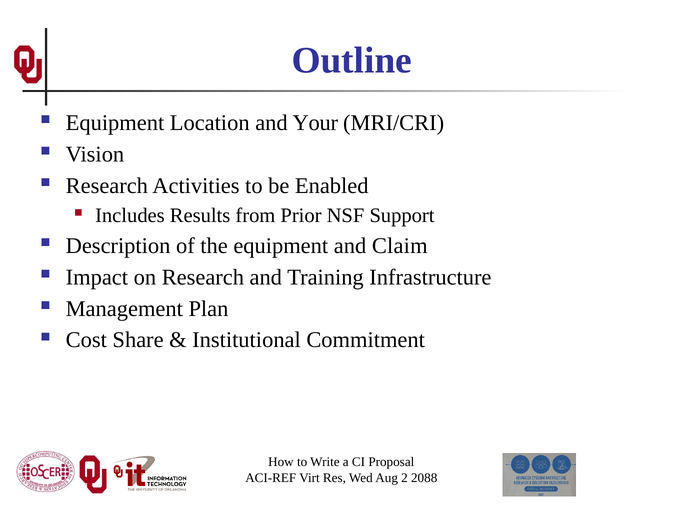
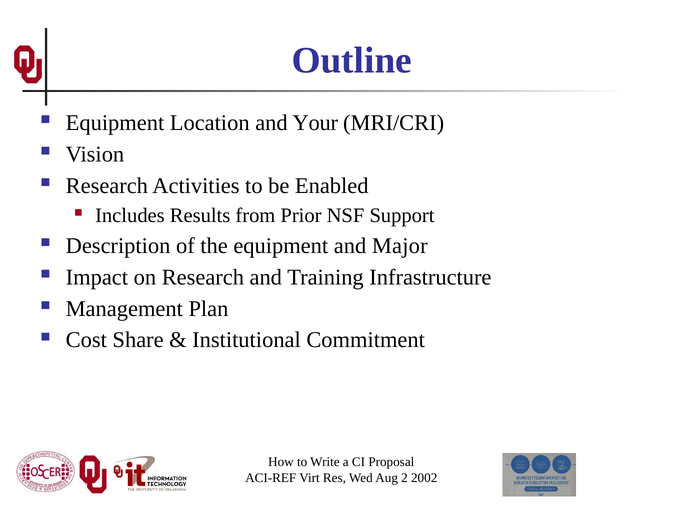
Claim: Claim -> Major
2088: 2088 -> 2002
